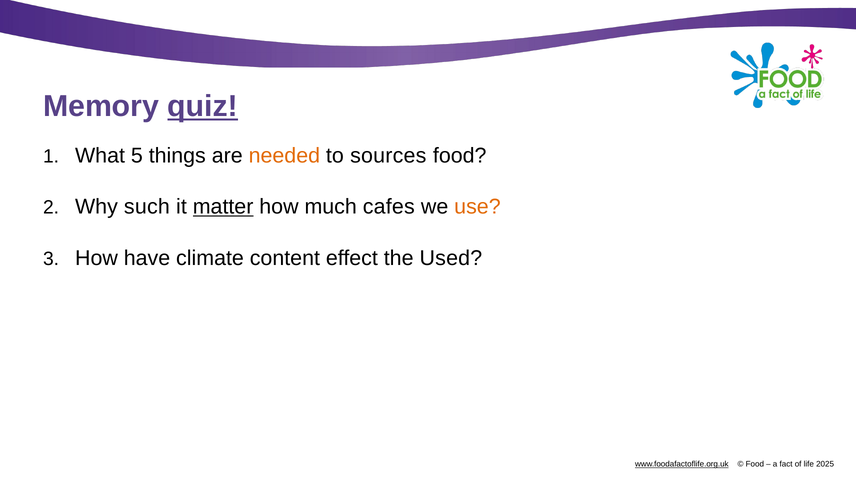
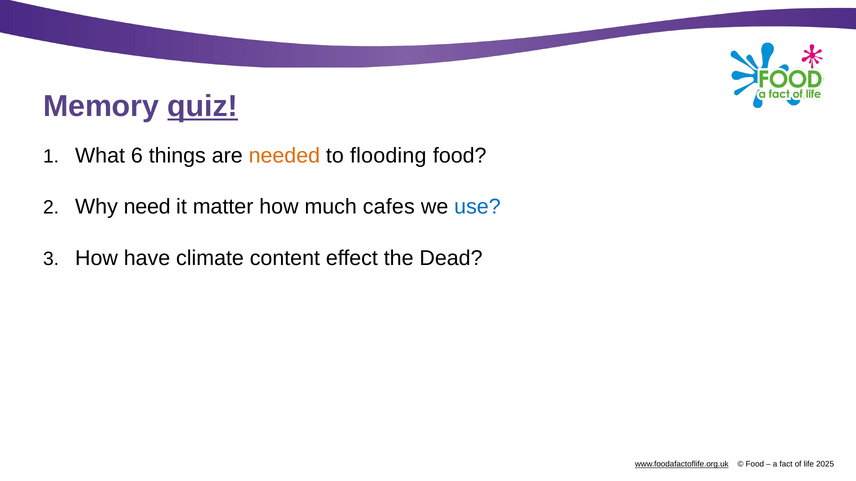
5: 5 -> 6
sources: sources -> flooding
such: such -> need
matter underline: present -> none
use colour: orange -> blue
Used: Used -> Dead
